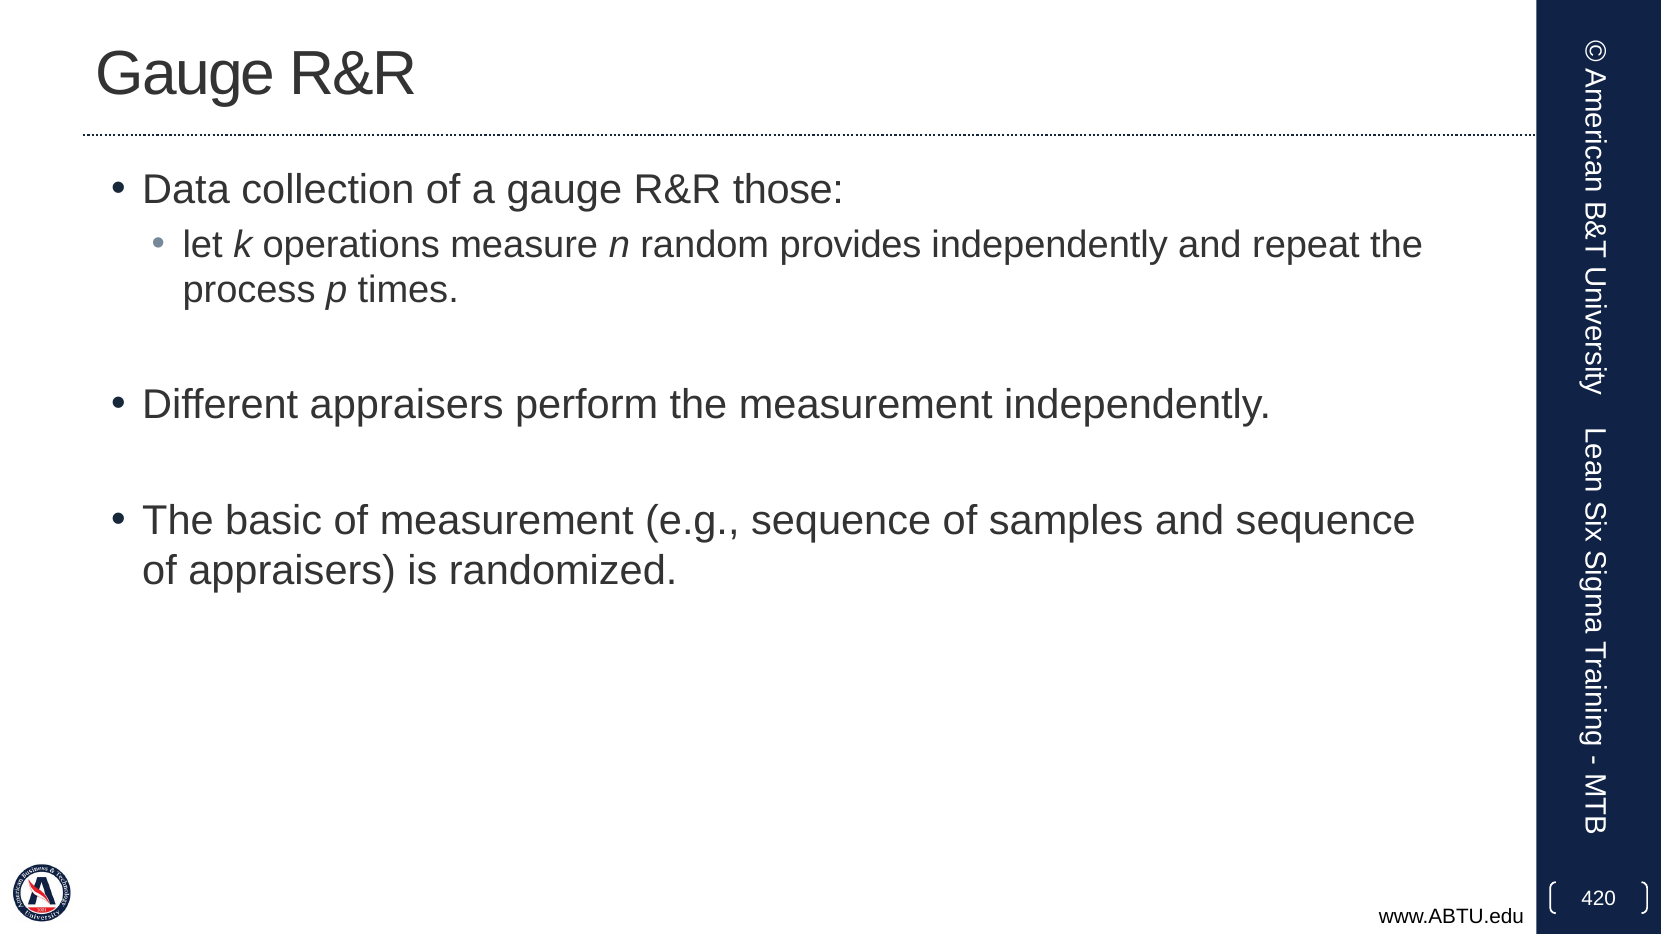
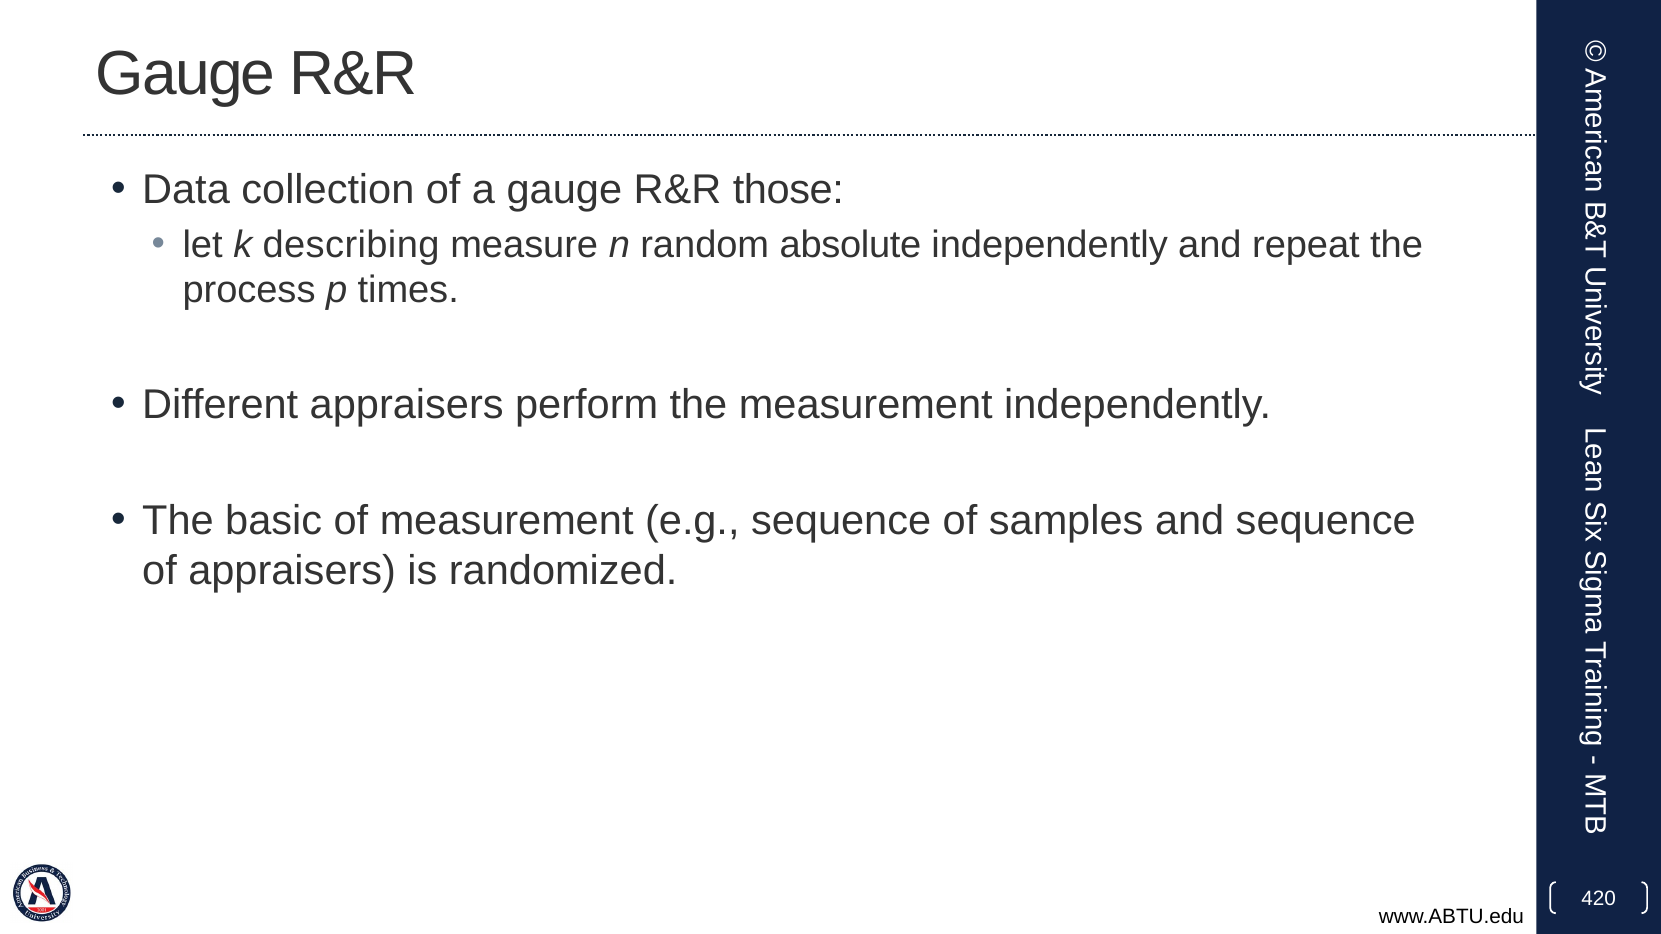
operations: operations -> describing
provides: provides -> absolute
